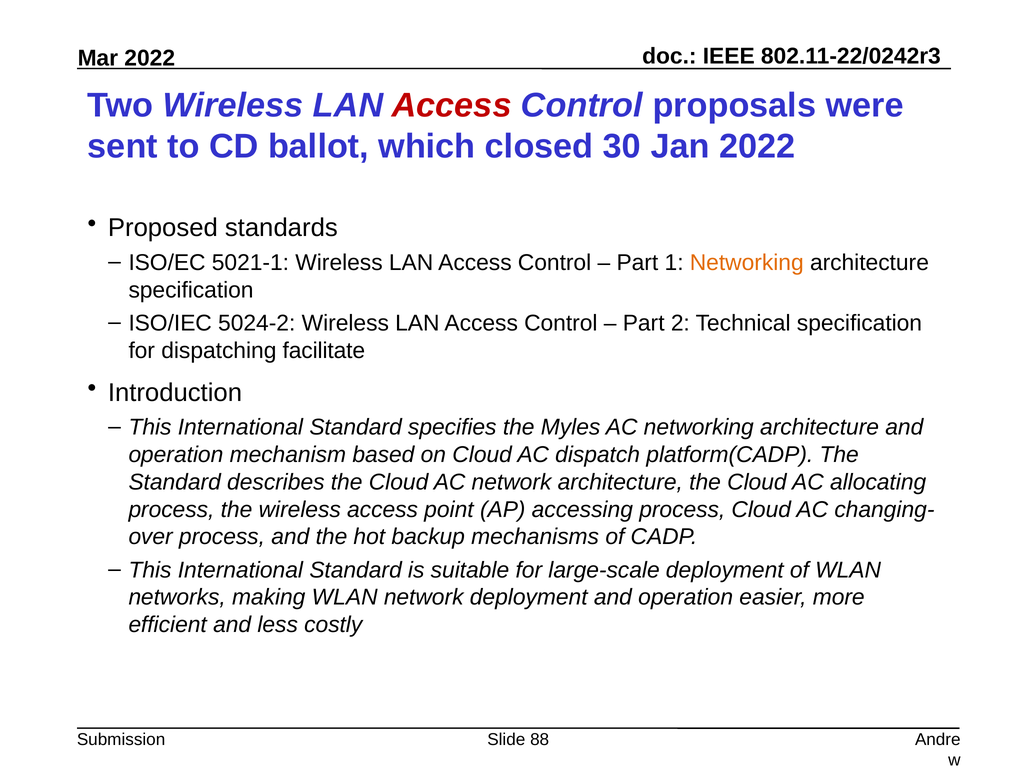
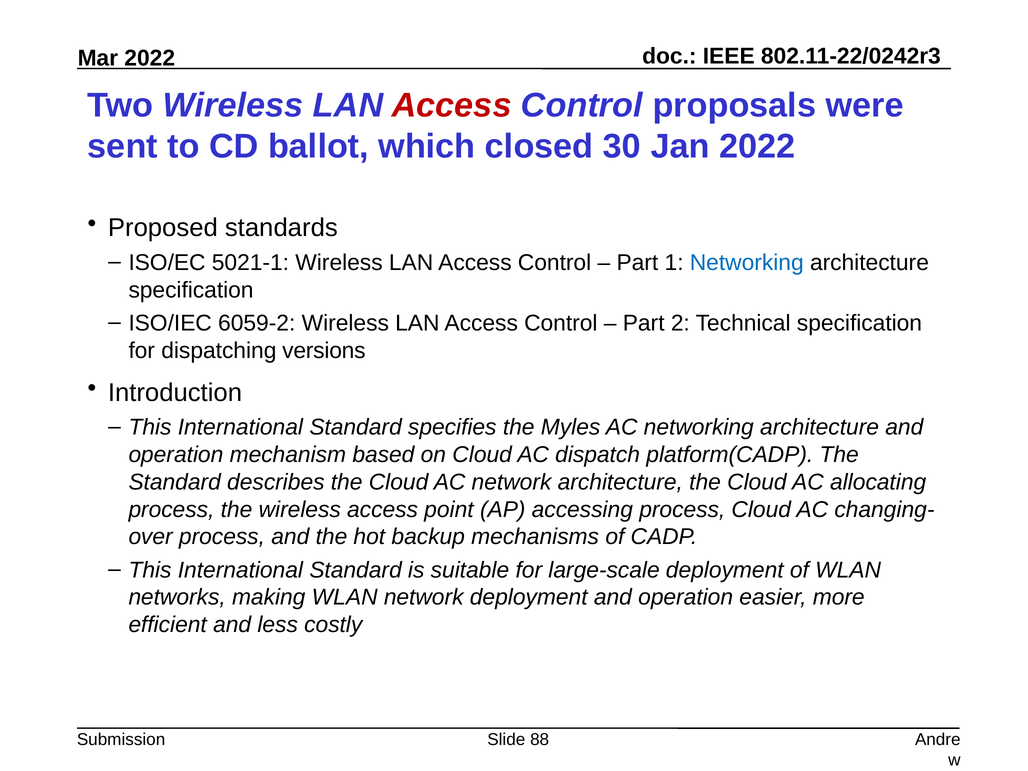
Networking at (747, 263) colour: orange -> blue
5024-2: 5024-2 -> 6059-2
facilitate: facilitate -> versions
